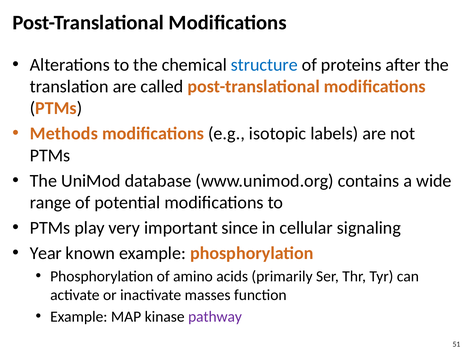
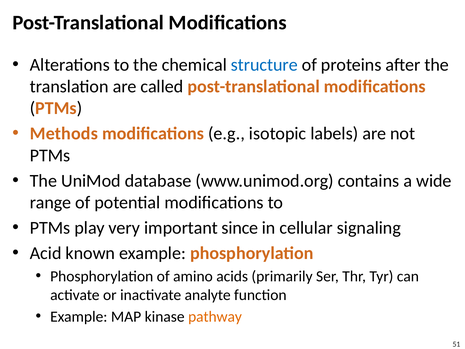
Year: Year -> Acid
masses: masses -> analyte
pathway colour: purple -> orange
